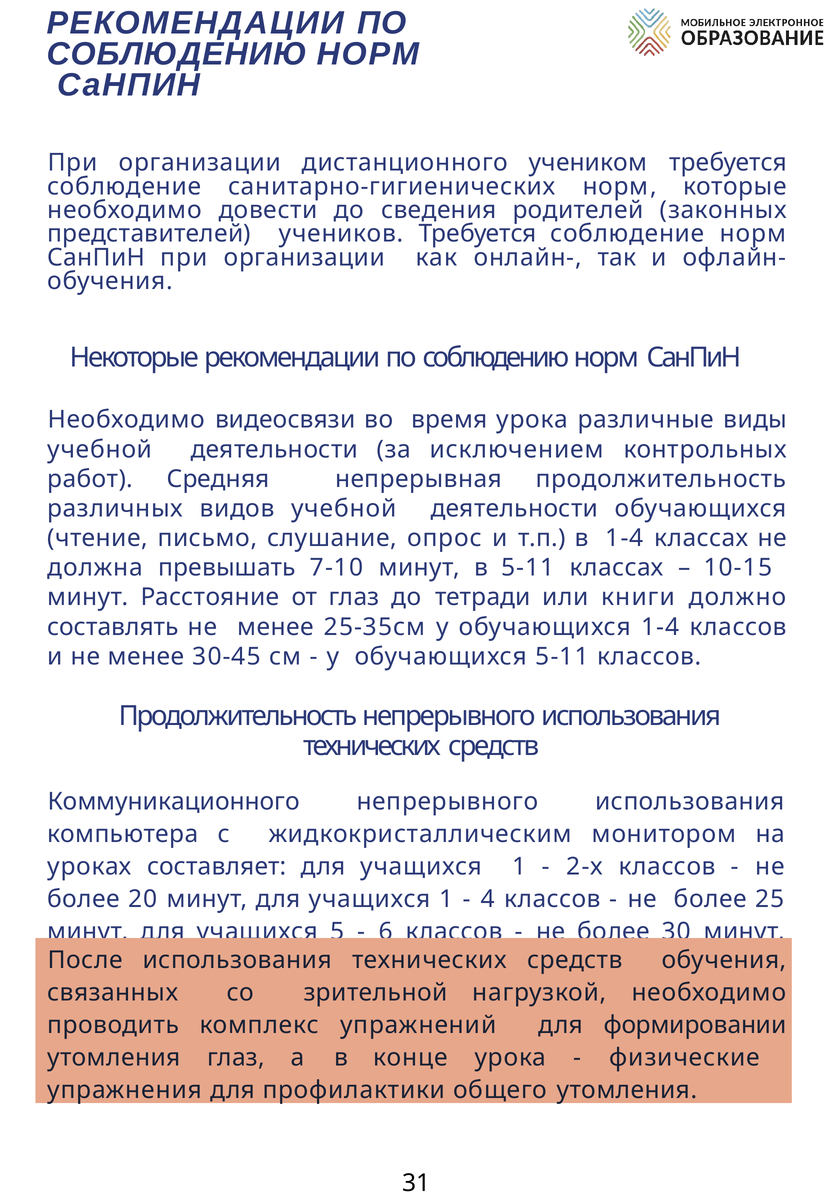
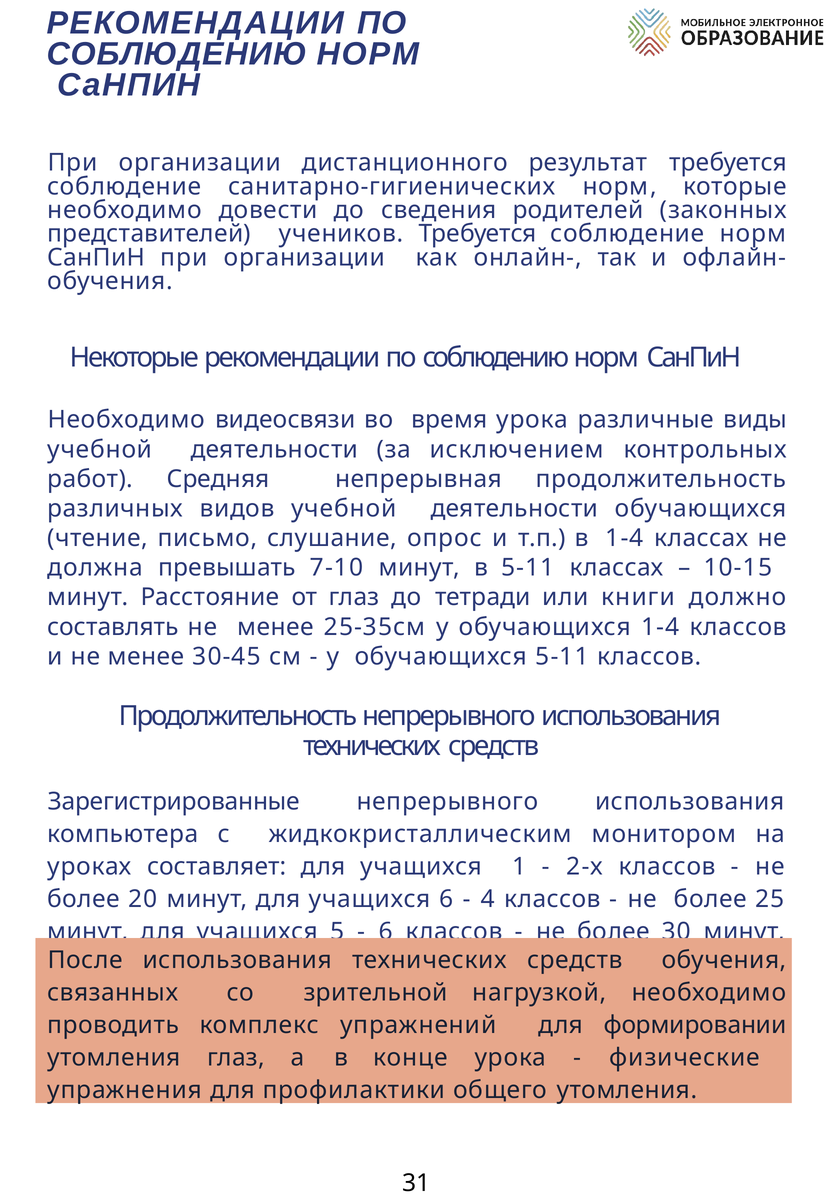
учеником: учеником -> результат
Коммуникационного: Коммуникационного -> Зарегистрированные
минут для учащихся 1: 1 -> 6
